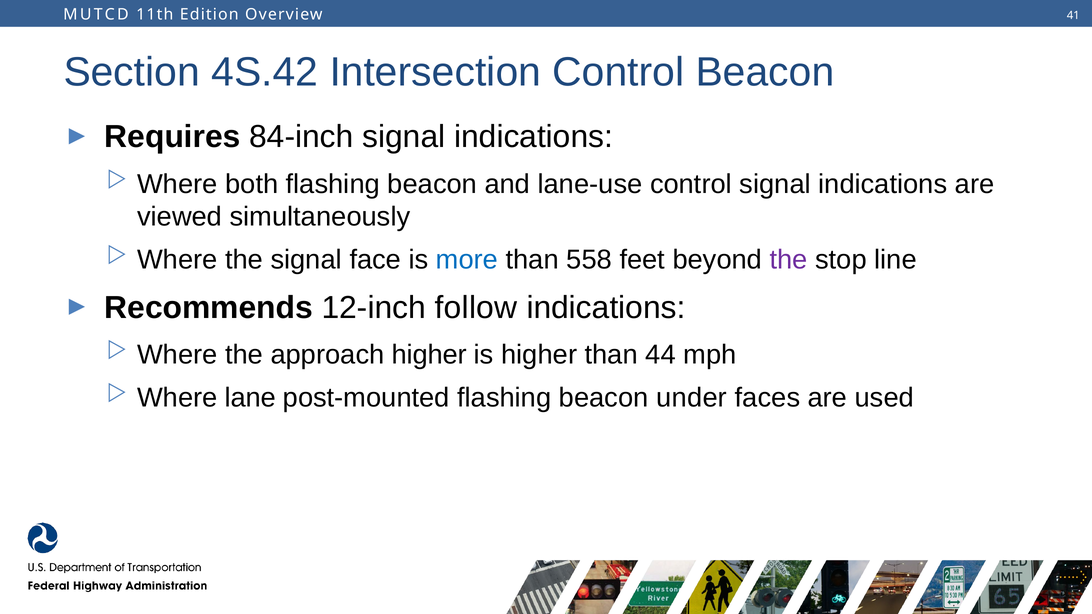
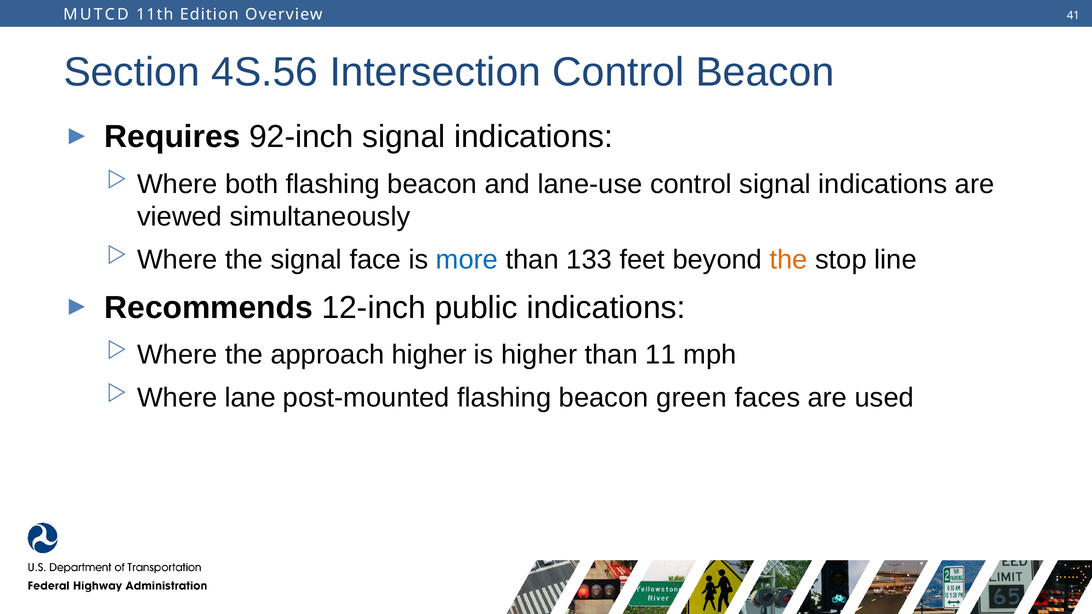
4S.42: 4S.42 -> 4S.56
84-inch: 84-inch -> 92-inch
558: 558 -> 133
the at (789, 260) colour: purple -> orange
follow: follow -> public
44: 44 -> 11
under: under -> green
